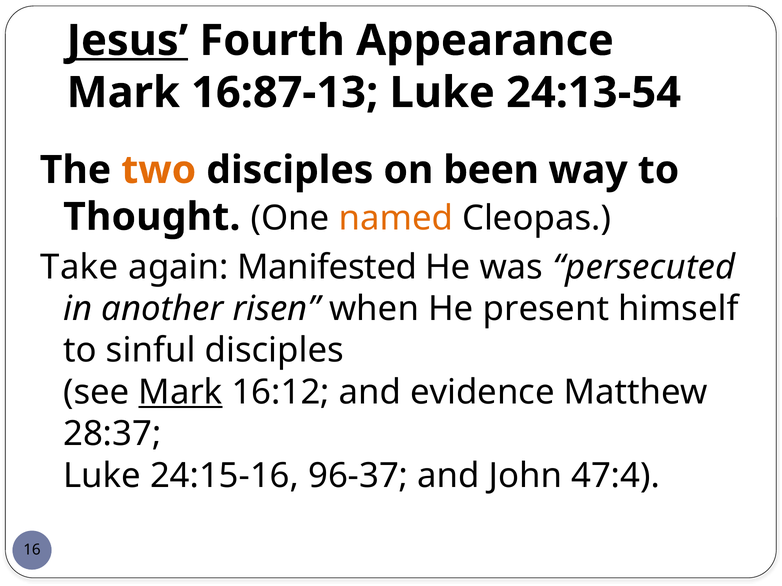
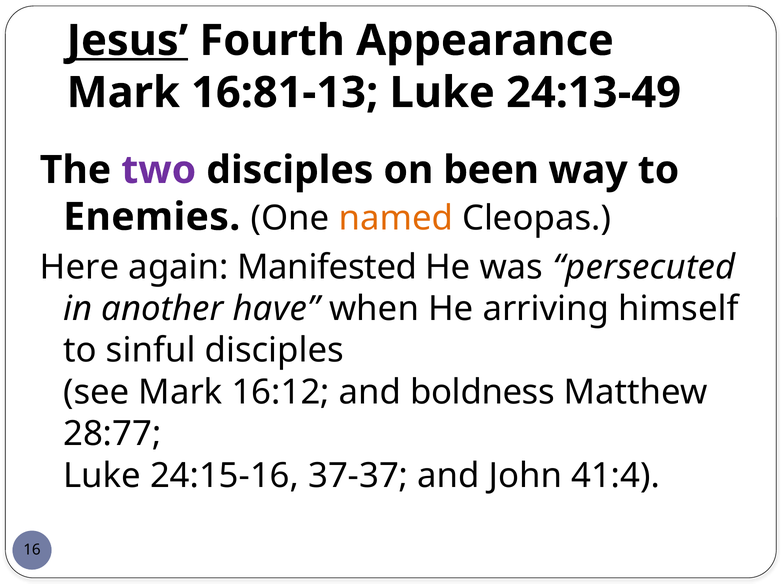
16:87-13: 16:87-13 -> 16:81-13
24:13-54: 24:13-54 -> 24:13-49
two colour: orange -> purple
Thought: Thought -> Enemies
Take: Take -> Here
risen: risen -> have
present: present -> arriving
Mark at (180, 393) underline: present -> none
evidence: evidence -> boldness
28:37: 28:37 -> 28:77
96-37: 96-37 -> 37-37
47:4: 47:4 -> 41:4
